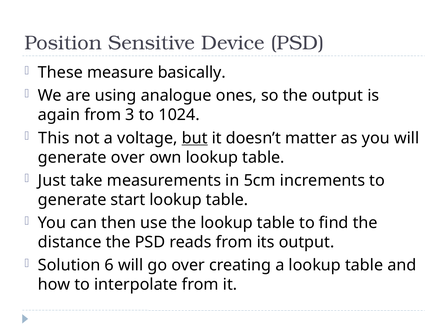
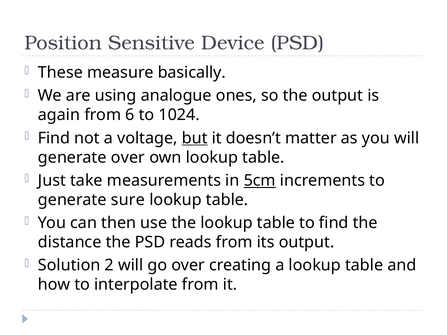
3: 3 -> 6
This at (54, 138): This -> Find
5cm underline: none -> present
start: start -> sure
6: 6 -> 2
